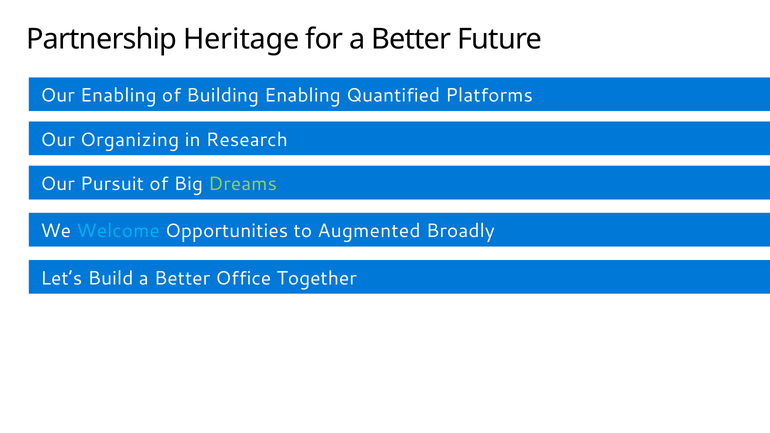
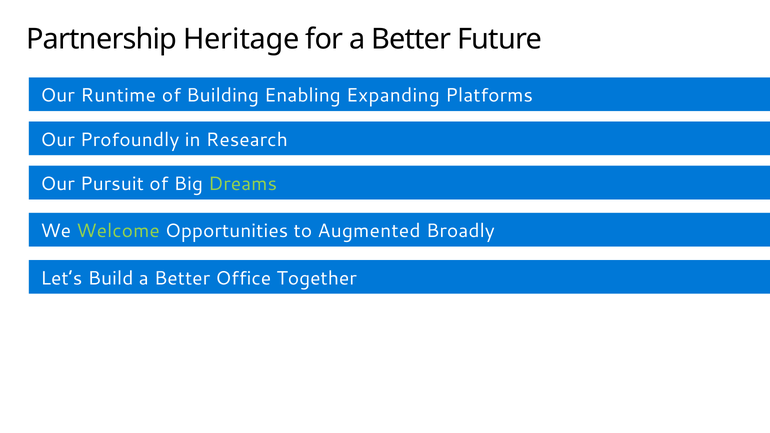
Our Enabling: Enabling -> Runtime
Quantified: Quantified -> Expanding
Organizing: Organizing -> Profoundly
Welcome colour: light blue -> light green
